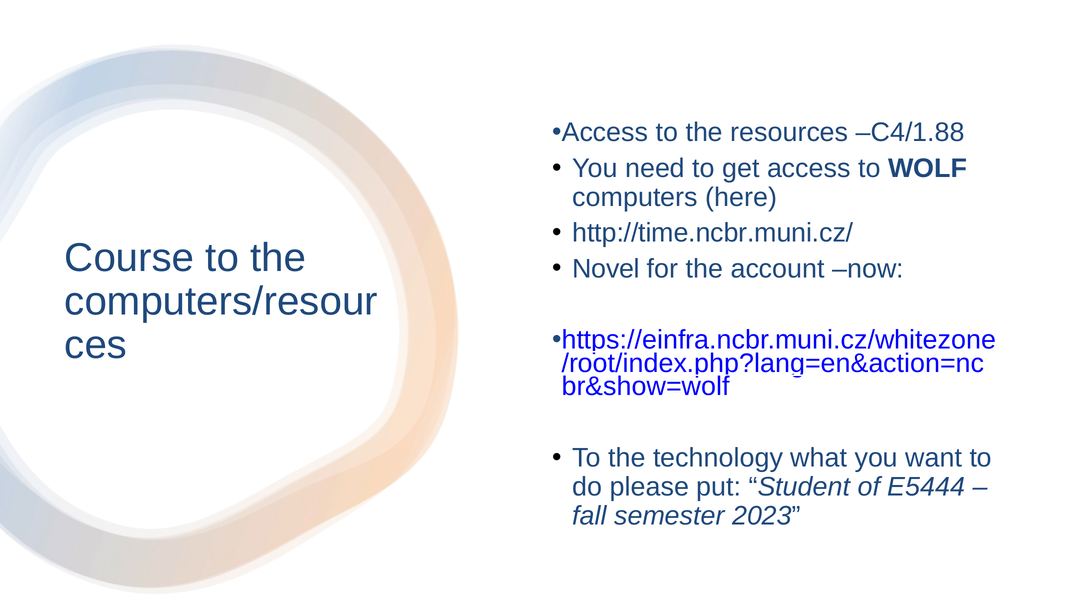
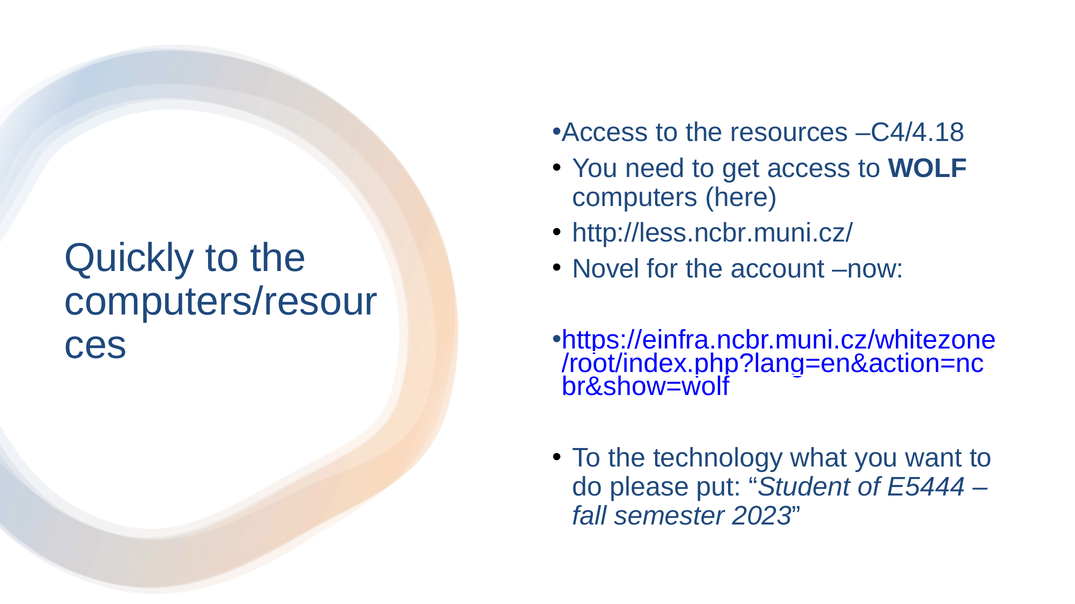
C4/1.88: C4/1.88 -> C4/4.18
http://time.ncbr.muni.cz/: http://time.ncbr.muni.cz/ -> http://less.ncbr.muni.cz/
Course: Course -> Quickly
